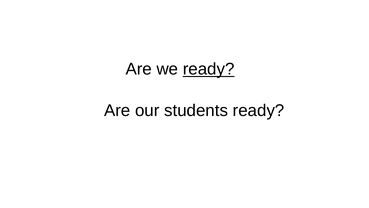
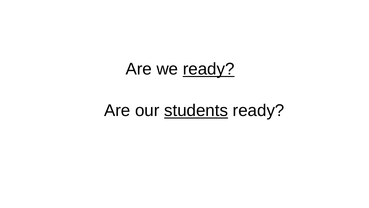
students underline: none -> present
